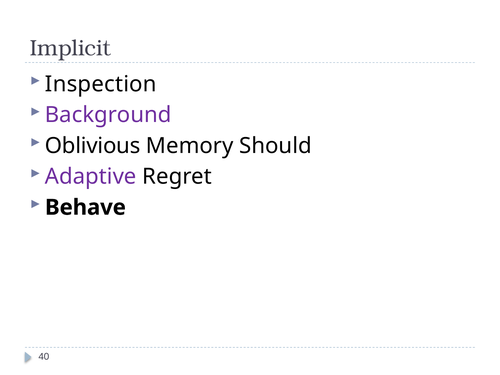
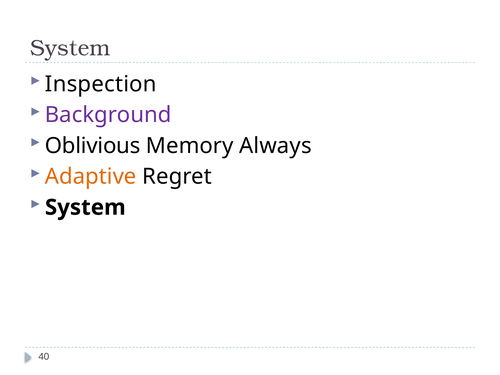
Implicit at (70, 48): Implicit -> System
Should: Should -> Always
Adaptive colour: purple -> orange
Behave at (85, 207): Behave -> System
